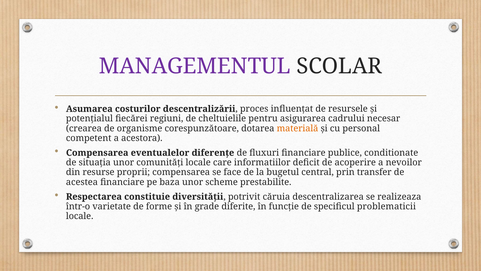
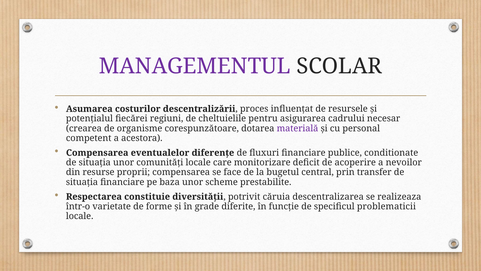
materială colour: orange -> purple
informatiilor: informatiilor -> monitorizare
acestea at (82, 182): acestea -> situaţia
